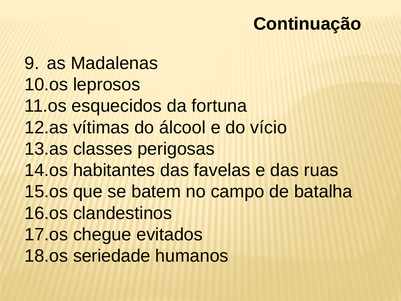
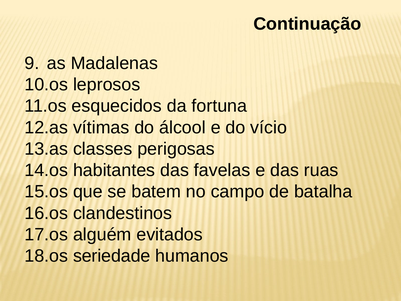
chegue: chegue -> alguém
